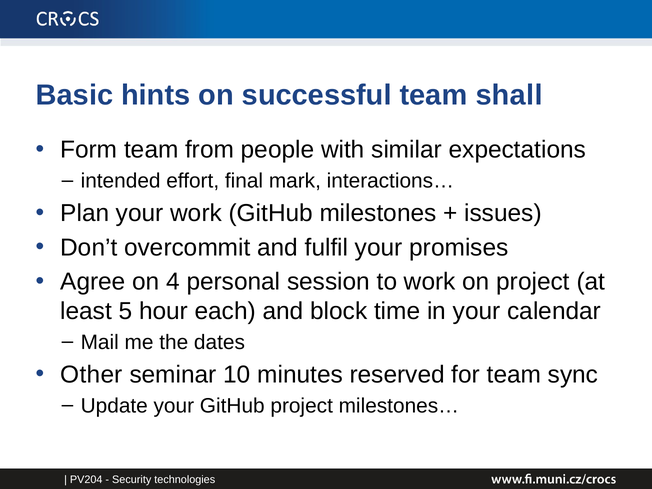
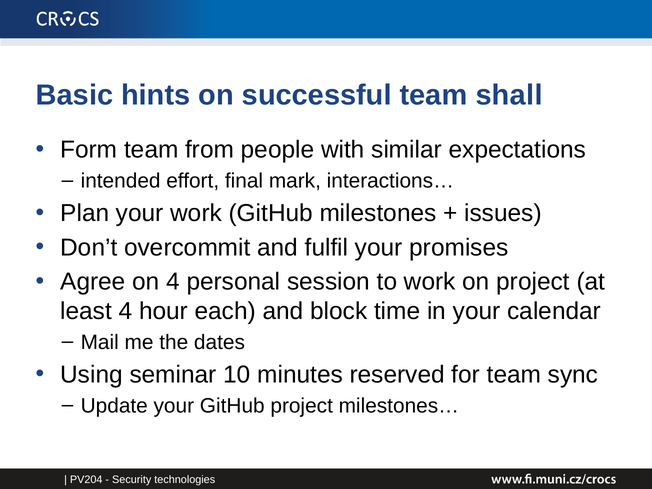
least 5: 5 -> 4
Other: Other -> Using
